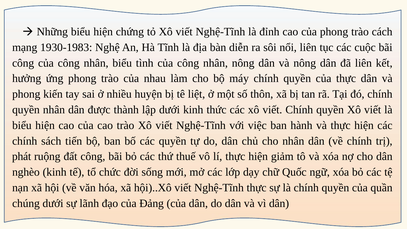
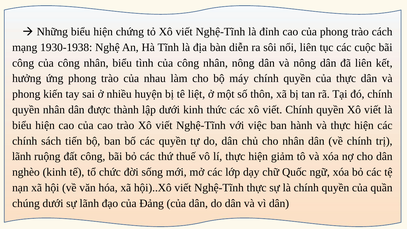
1930-1983: 1930-1983 -> 1930-1938
phát at (22, 157): phát -> lãnh
